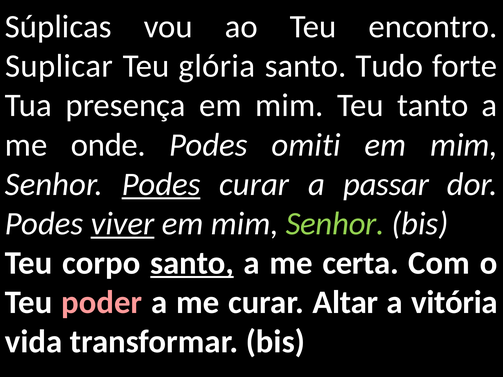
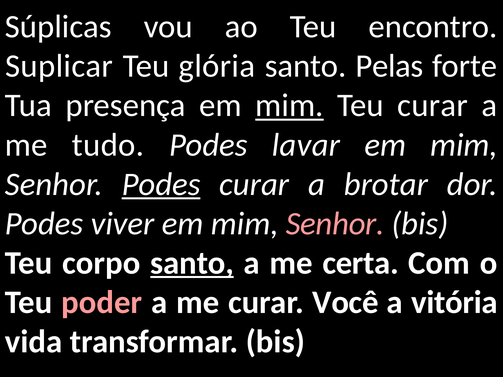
Tudo: Tudo -> Pelas
mim at (289, 106) underline: none -> present
Teu tanto: tanto -> curar
onde: onde -> tudo
omiti: omiti -> lavar
passar: passar -> brotar
viver underline: present -> none
Senhor at (335, 224) colour: light green -> pink
Altar: Altar -> Você
